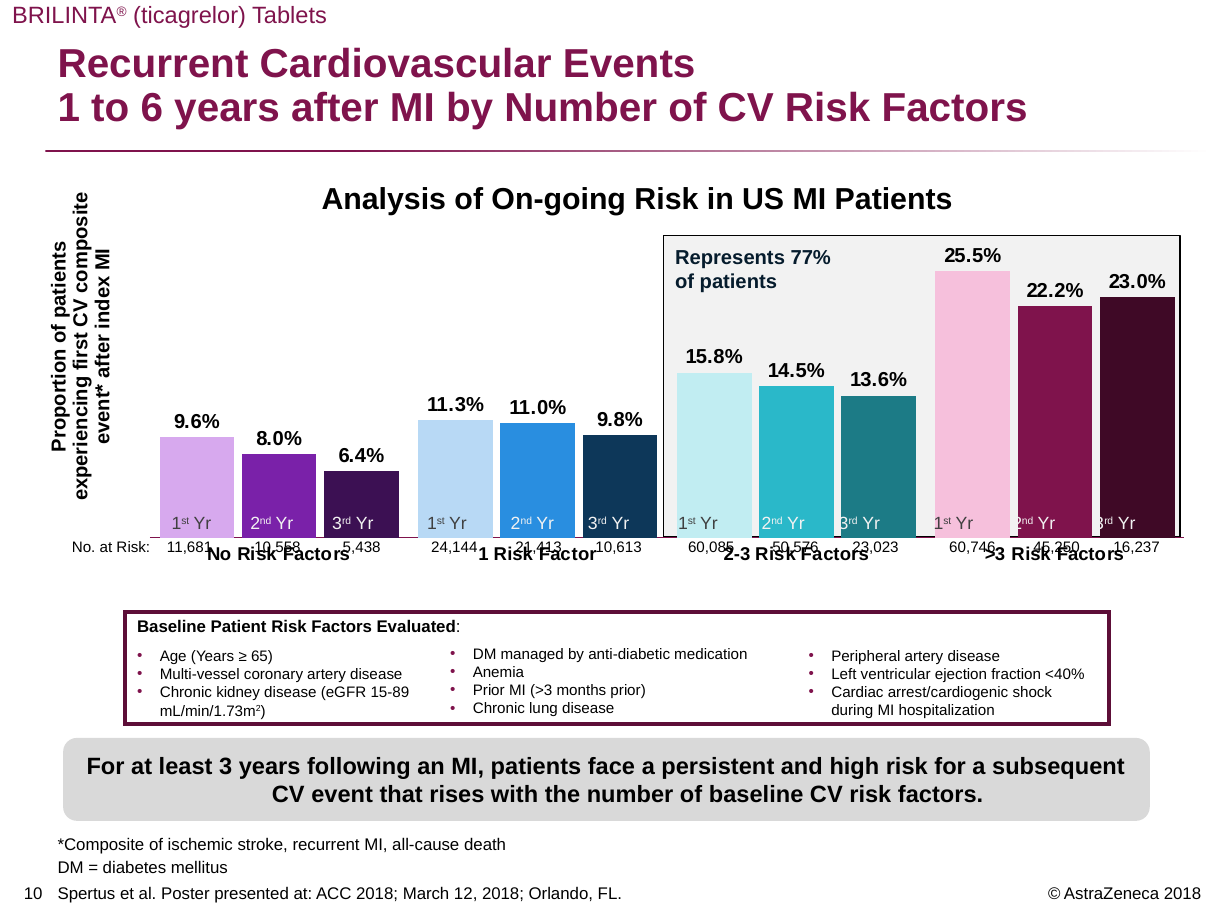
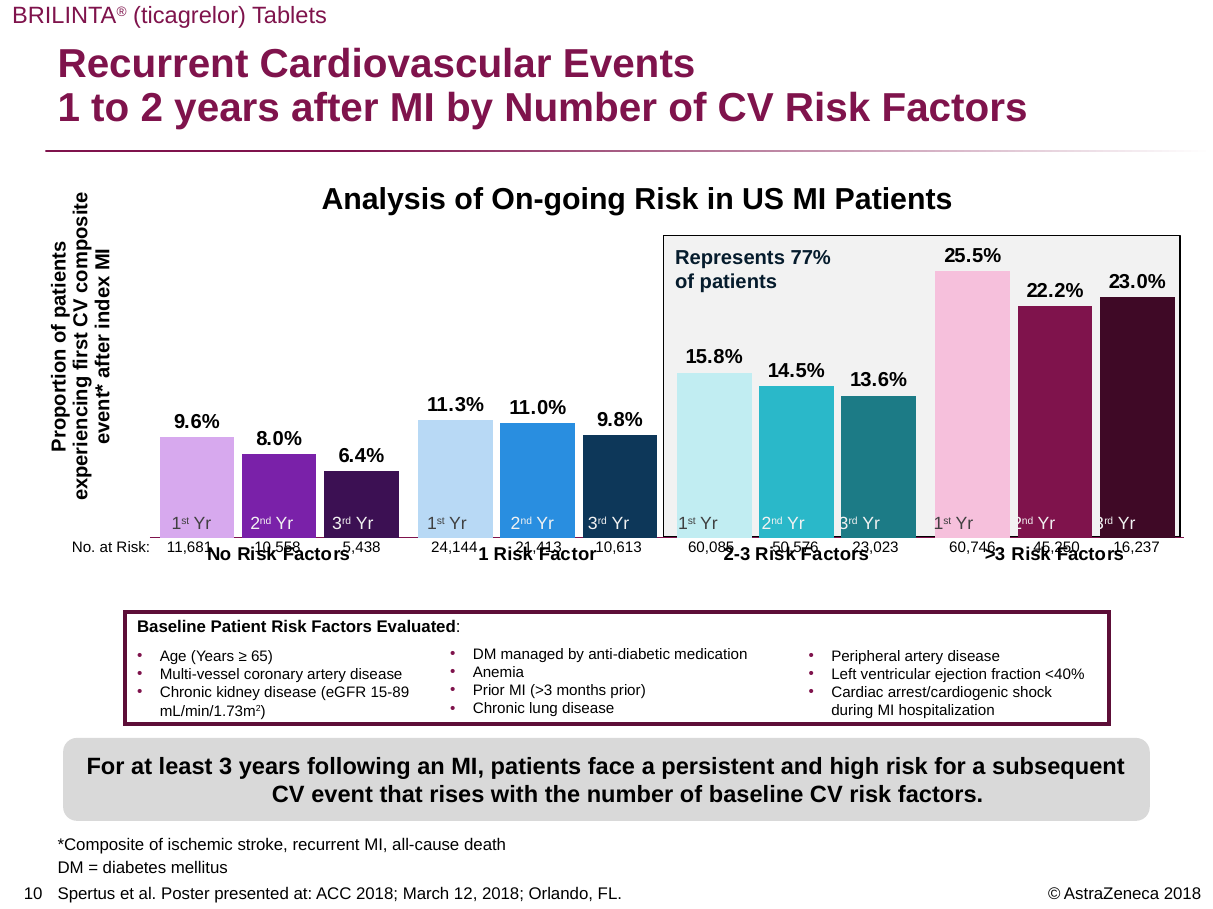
6: 6 -> 2
